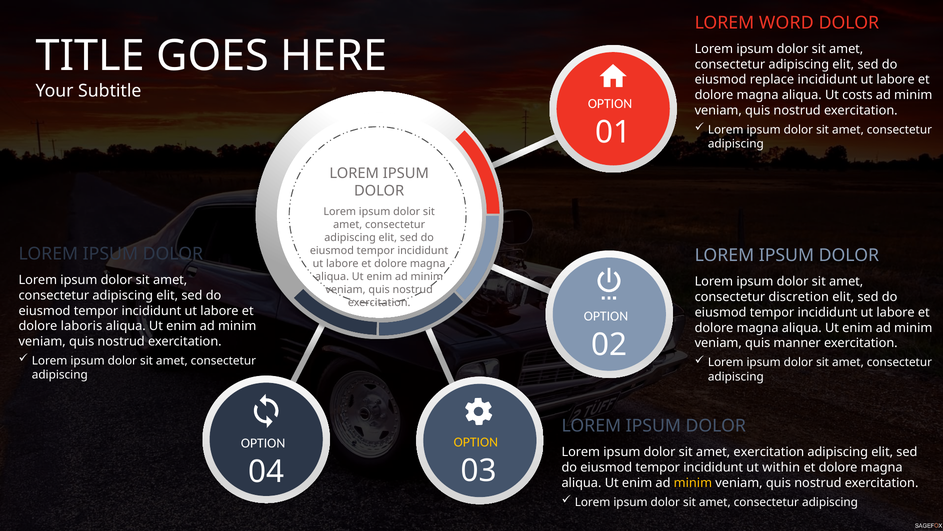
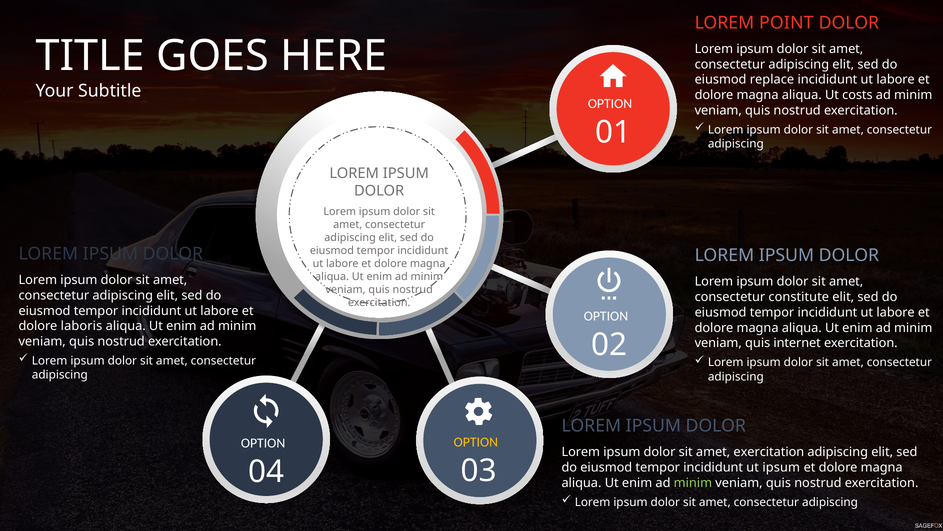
WORD: WORD -> POINT
discretion: discretion -> constitute
manner: manner -> internet
ut within: within -> ipsum
minim at (693, 482) colour: yellow -> light green
